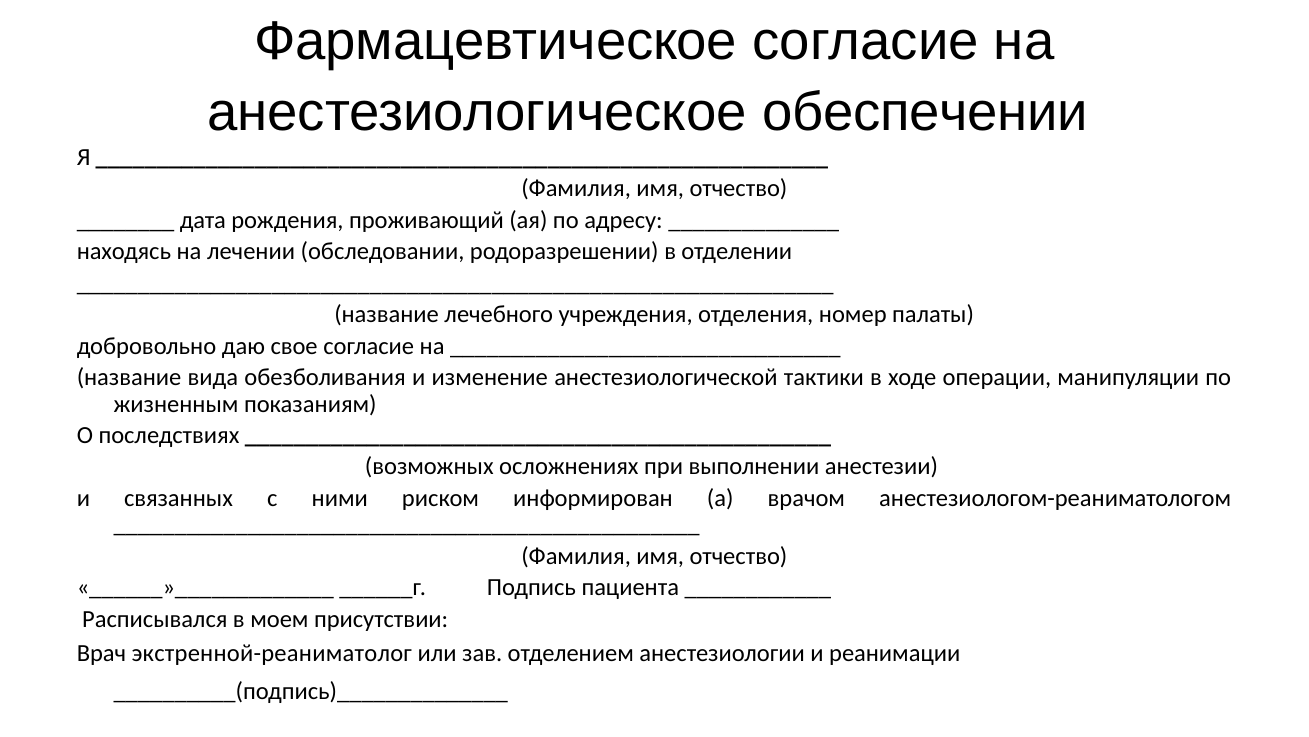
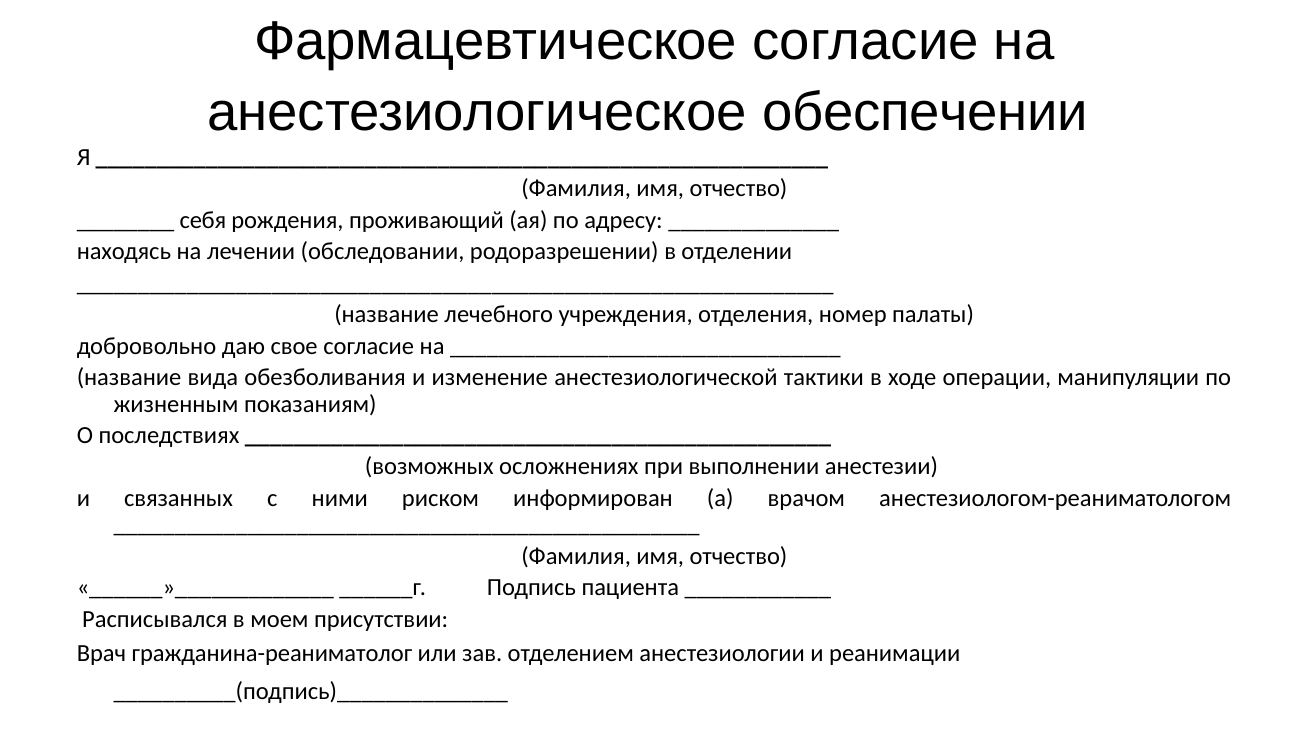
дата: дата -> себя
экстренной-реаниматолог: экстренной-реаниматолог -> гражданина-реаниматолог
